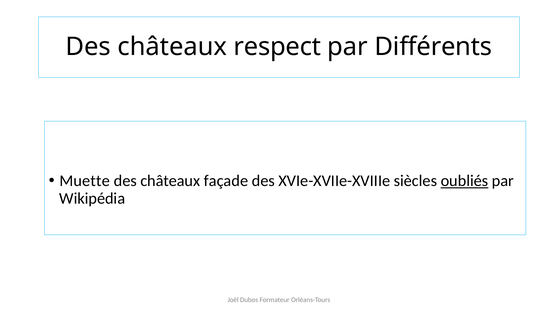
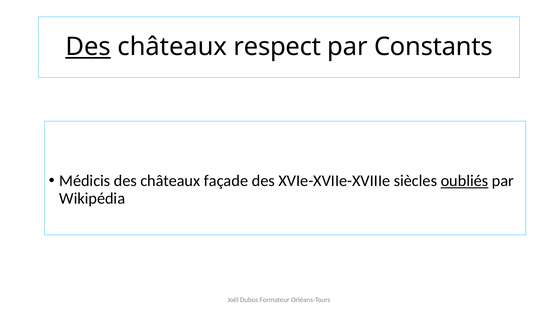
Des at (88, 47) underline: none -> present
Différents: Différents -> Constants
Muette: Muette -> Médicis
